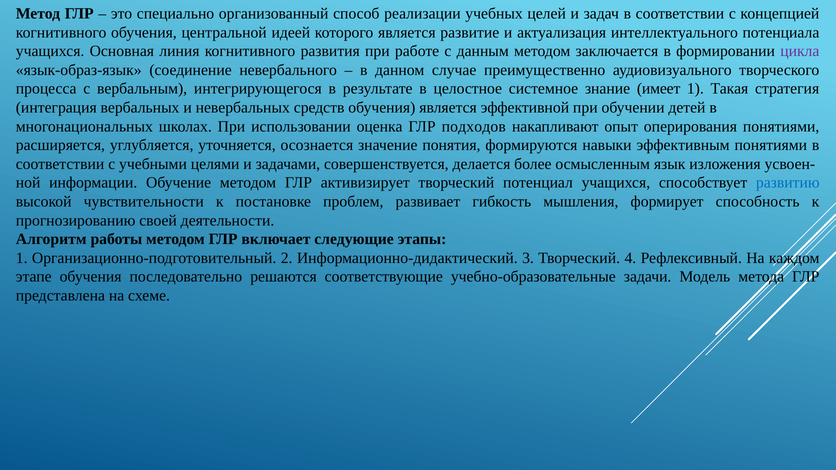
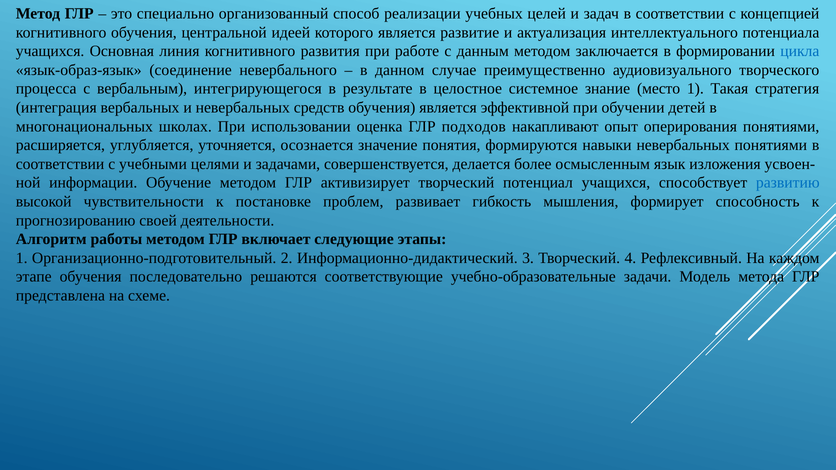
цикла colour: purple -> blue
имеет: имеет -> место
навыки эффективным: эффективным -> невербальных
